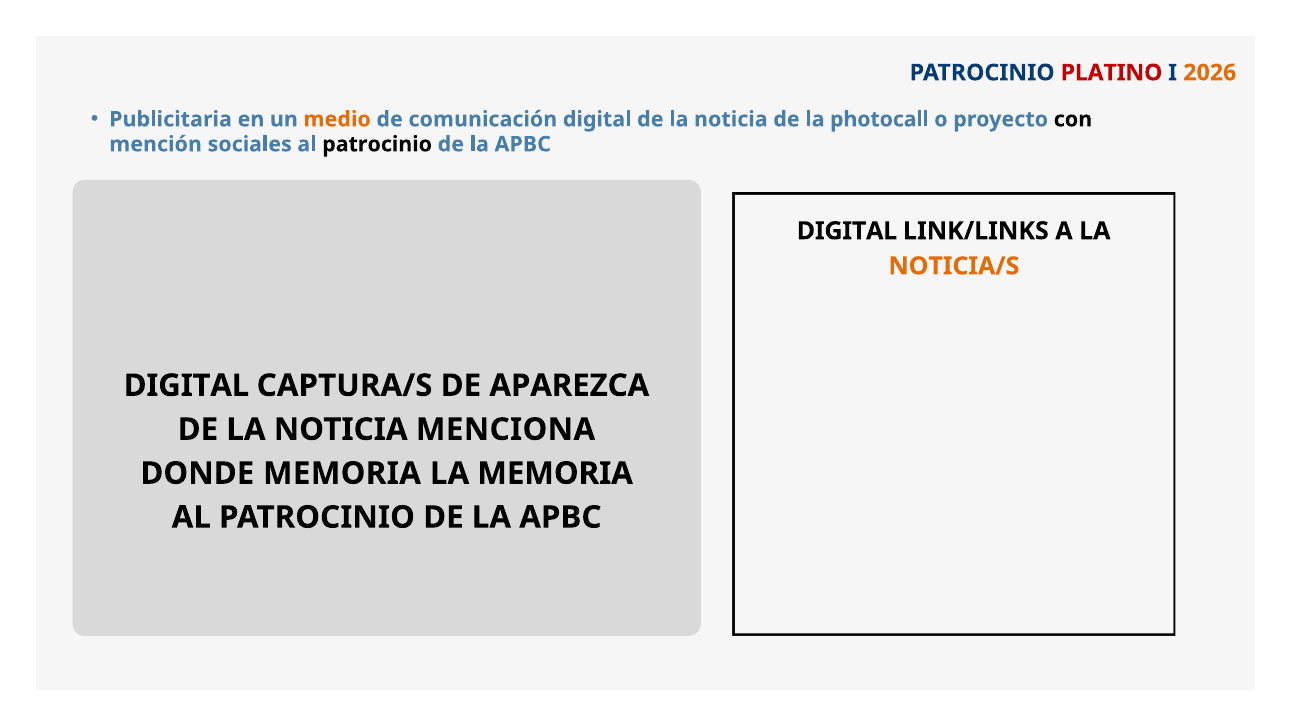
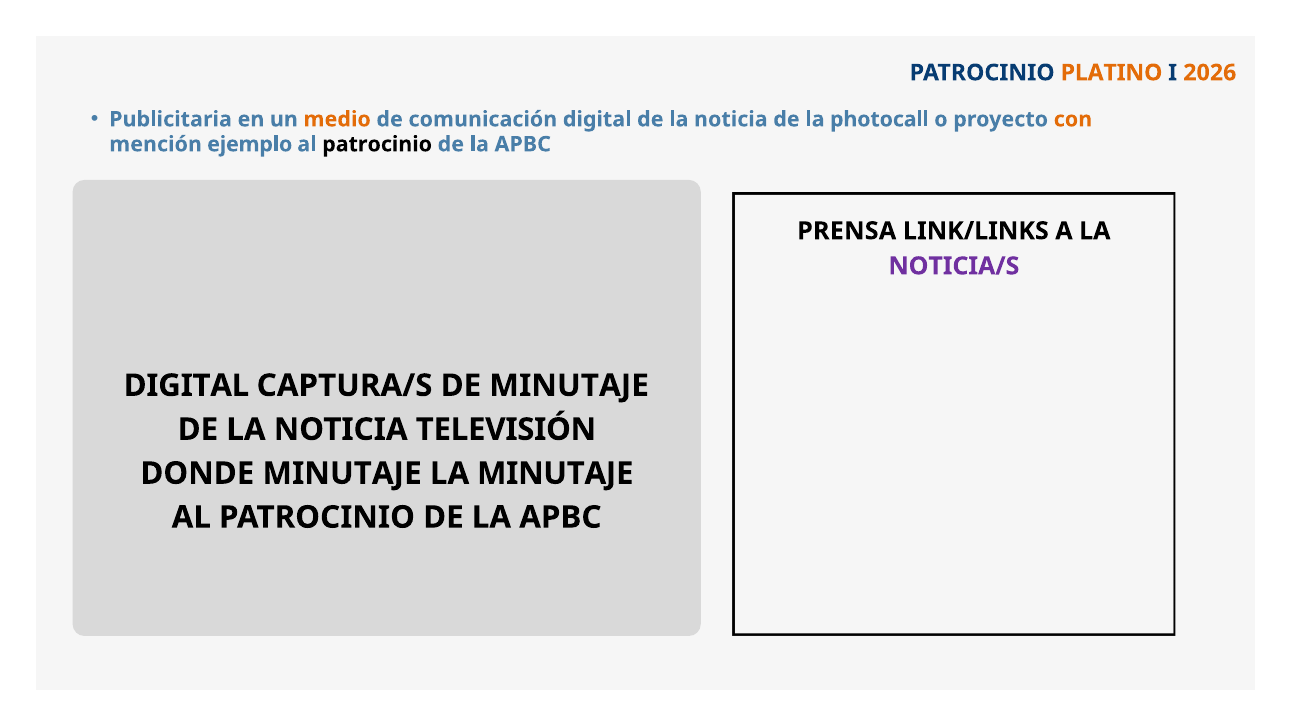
PLATINO colour: red -> orange
con colour: black -> orange
sociales: sociales -> ejemplo
DIGITAL at (847, 231): DIGITAL -> PRENSA
NOTICIA/S colour: orange -> purple
DE APAREZCA: APAREZCA -> MINUTAJE
MENCIONA: MENCIONA -> TELEVISIÓN
DONDE MEMORIA: MEMORIA -> MINUTAJE
LA MEMORIA: MEMORIA -> MINUTAJE
